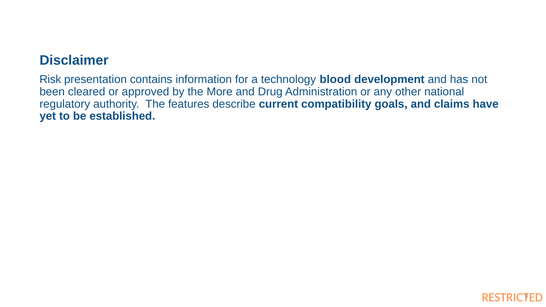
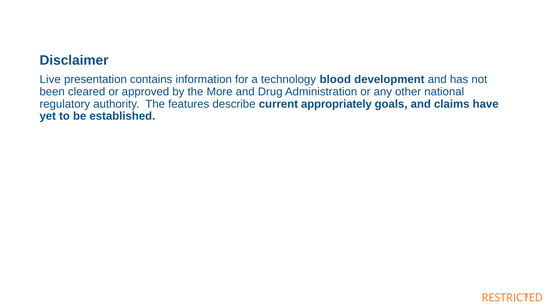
Risk: Risk -> Live
compatibility: compatibility -> appropriately
